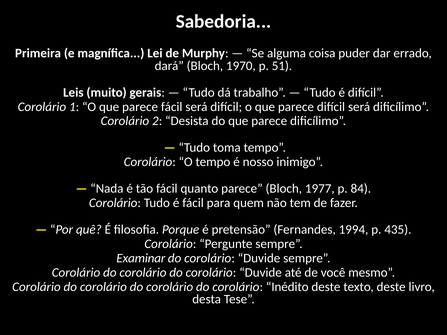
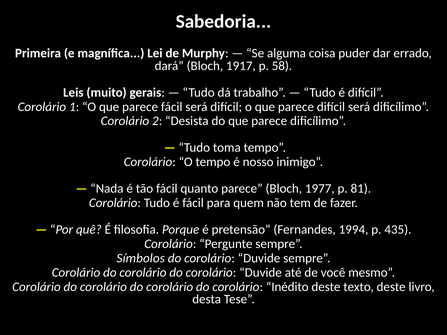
1970: 1970 -> 1917
51: 51 -> 58
84: 84 -> 81
Examinar: Examinar -> Símbolos
